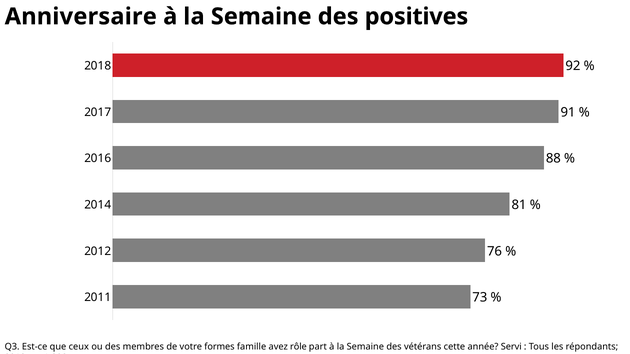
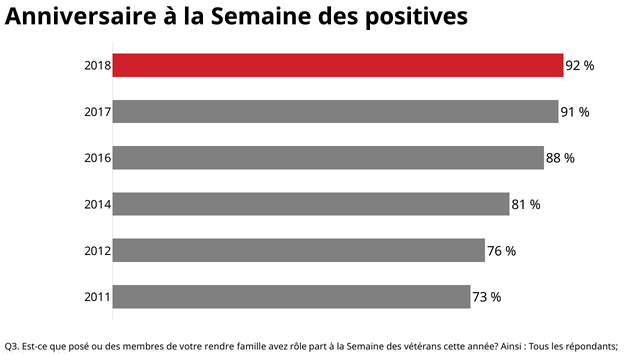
ceux: ceux -> posé
formes: formes -> rendre
Servi: Servi -> Ainsi
